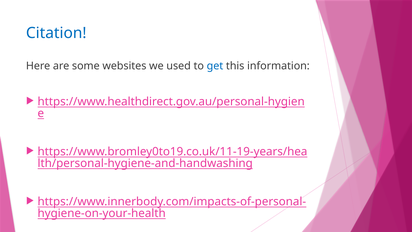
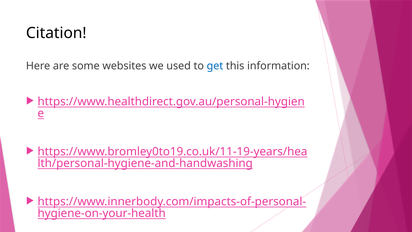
Citation colour: blue -> black
